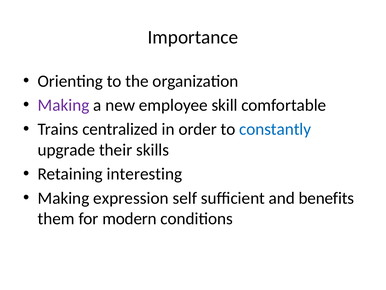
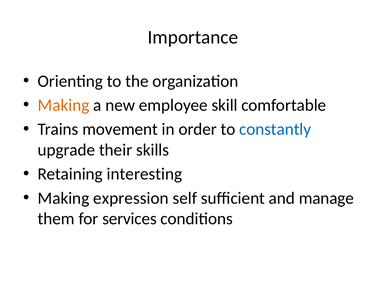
Making at (63, 105) colour: purple -> orange
centralized: centralized -> movement
benefits: benefits -> manage
modern: modern -> services
